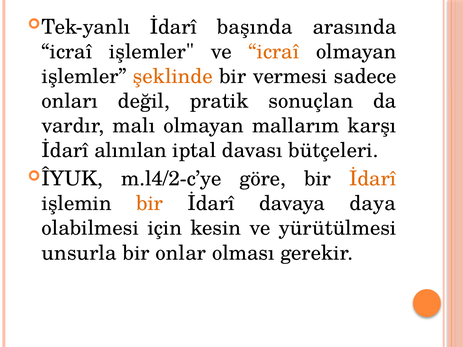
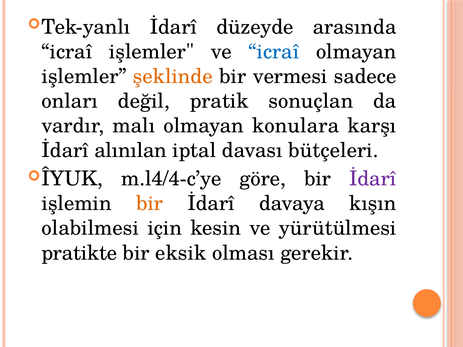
başında: başında -> düzeyde
icraî at (274, 52) colour: orange -> blue
mallarım: mallarım -> konulara
m.l4/2-c’ye: m.l4/2-c’ye -> m.l4/4-c’ye
İdarî at (373, 179) colour: orange -> purple
daya: daya -> kışın
unsurla: unsurla -> pratikte
onlar: onlar -> eksik
